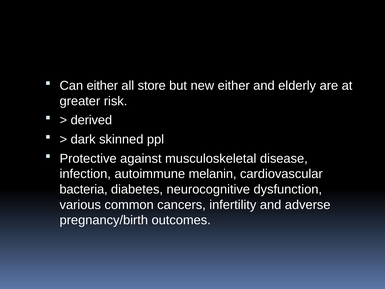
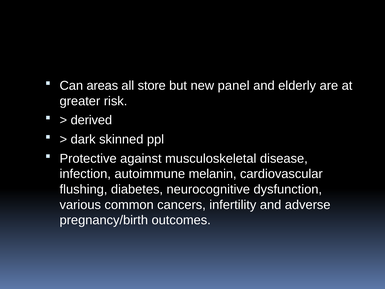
Can either: either -> areas
new either: either -> panel
bacteria: bacteria -> ﬂushing
